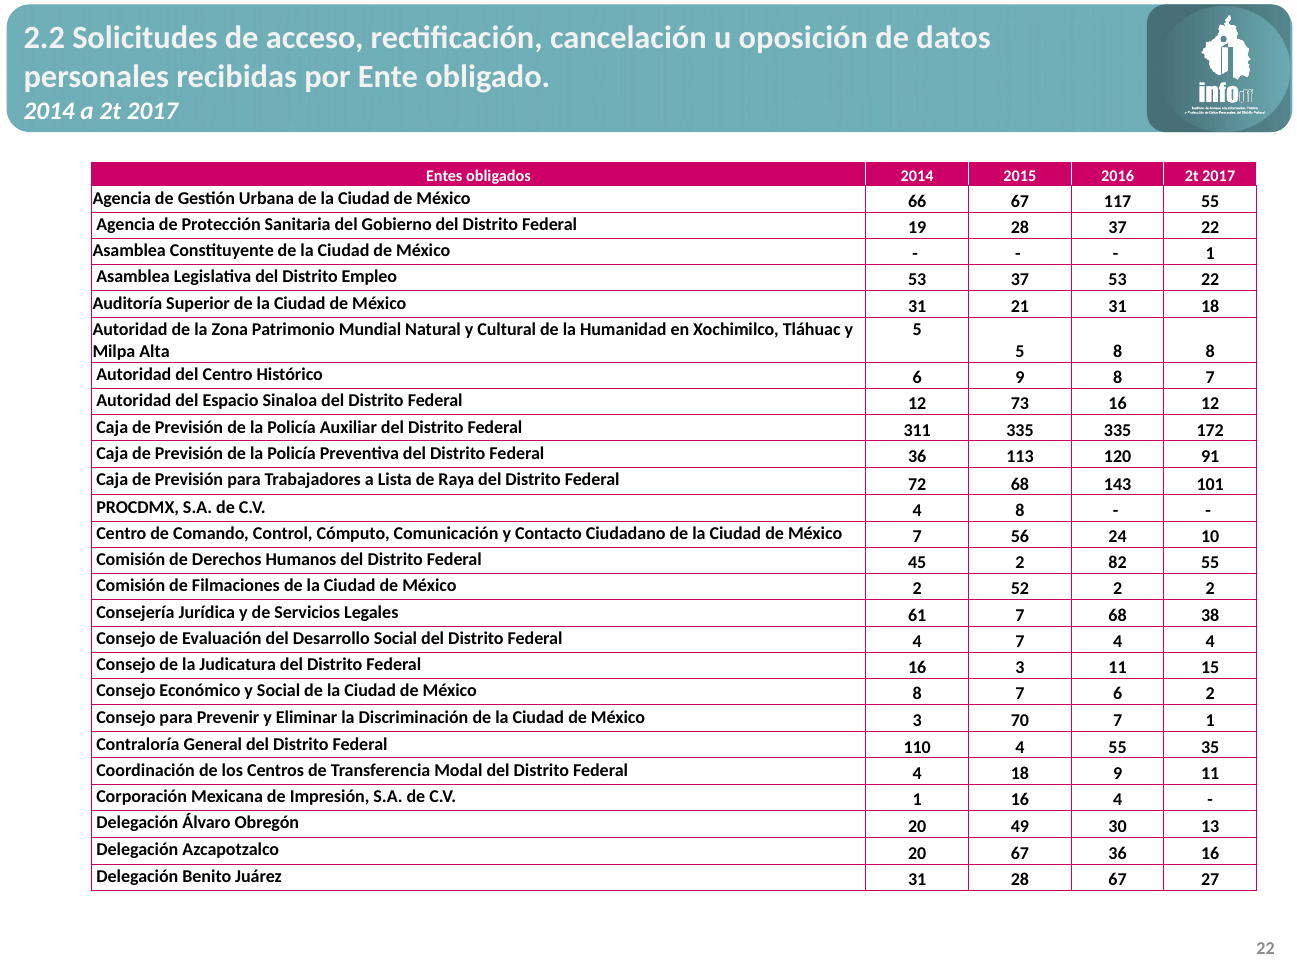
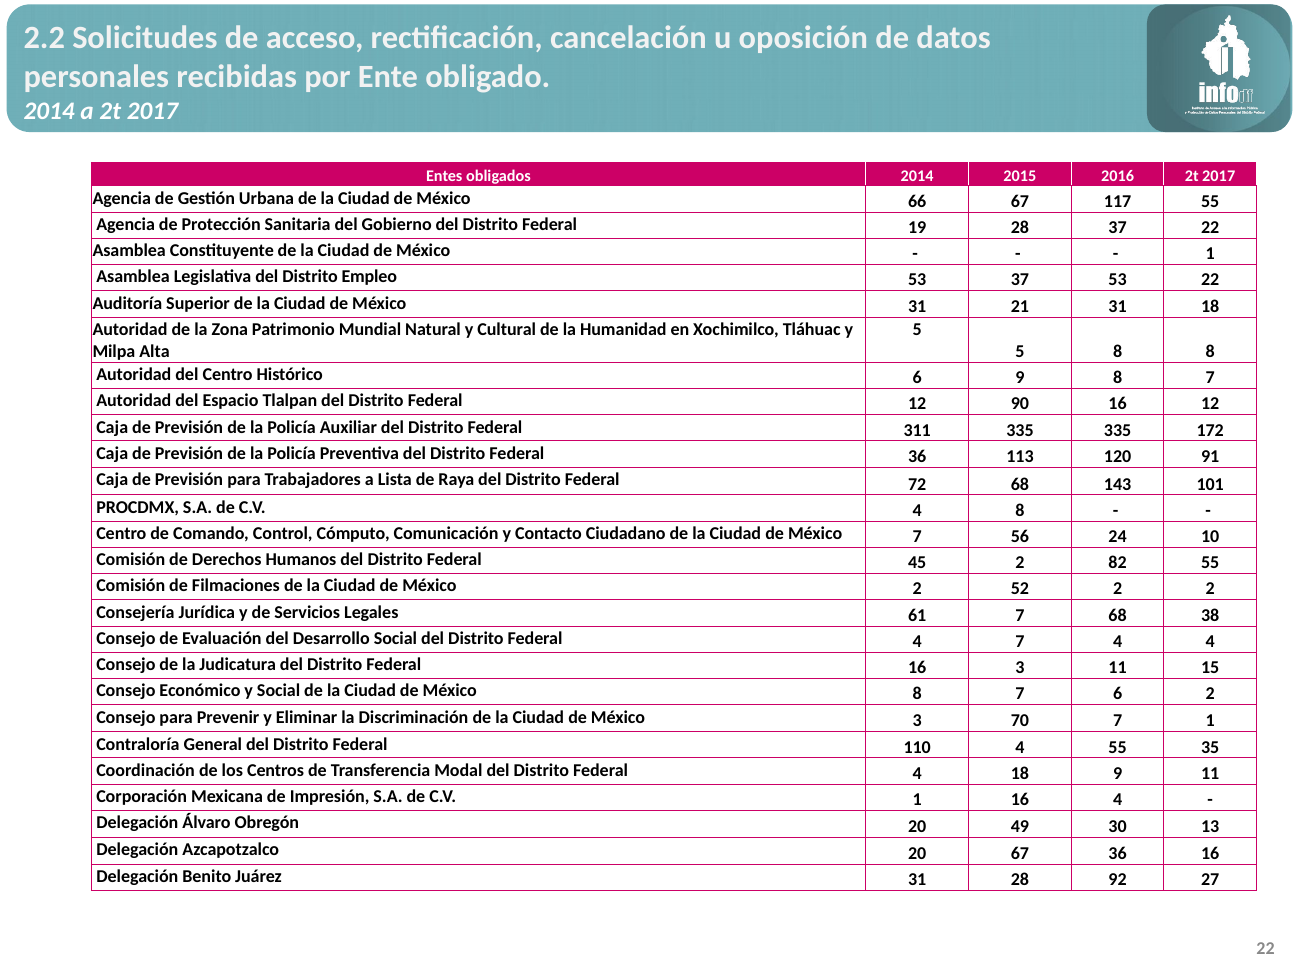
Sinaloa: Sinaloa -> Tlalpan
73: 73 -> 90
28 67: 67 -> 92
